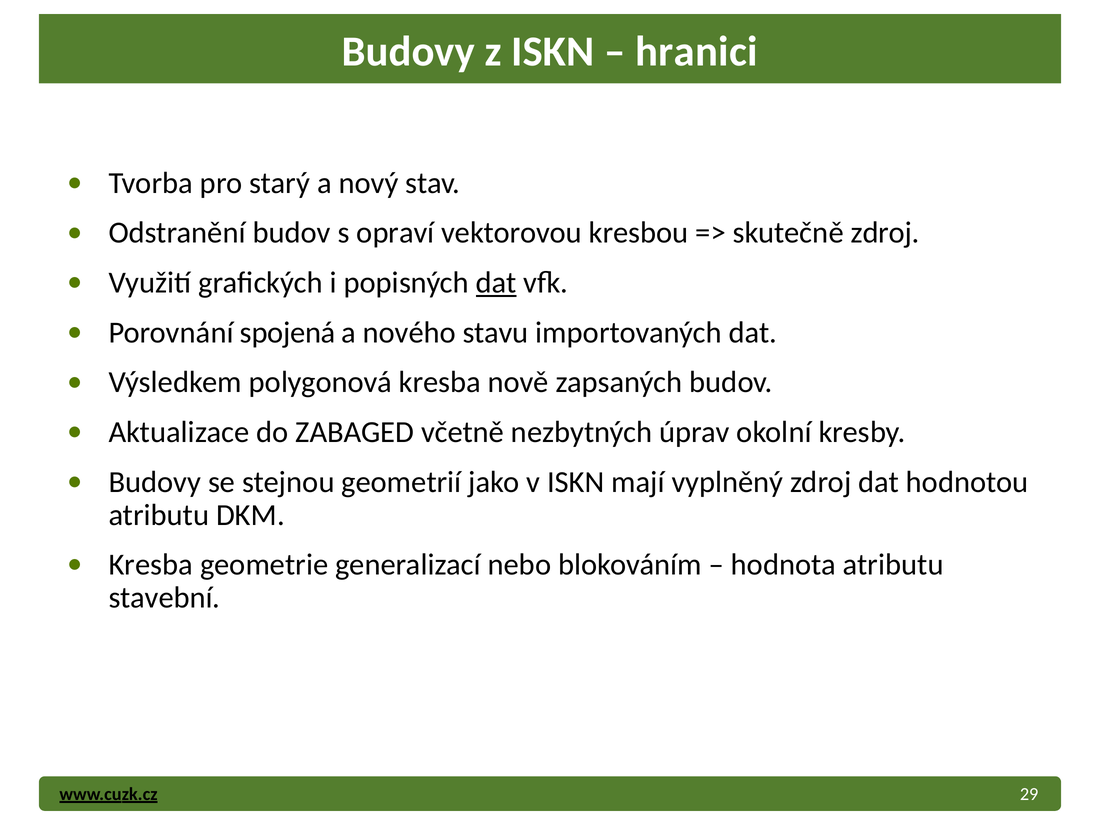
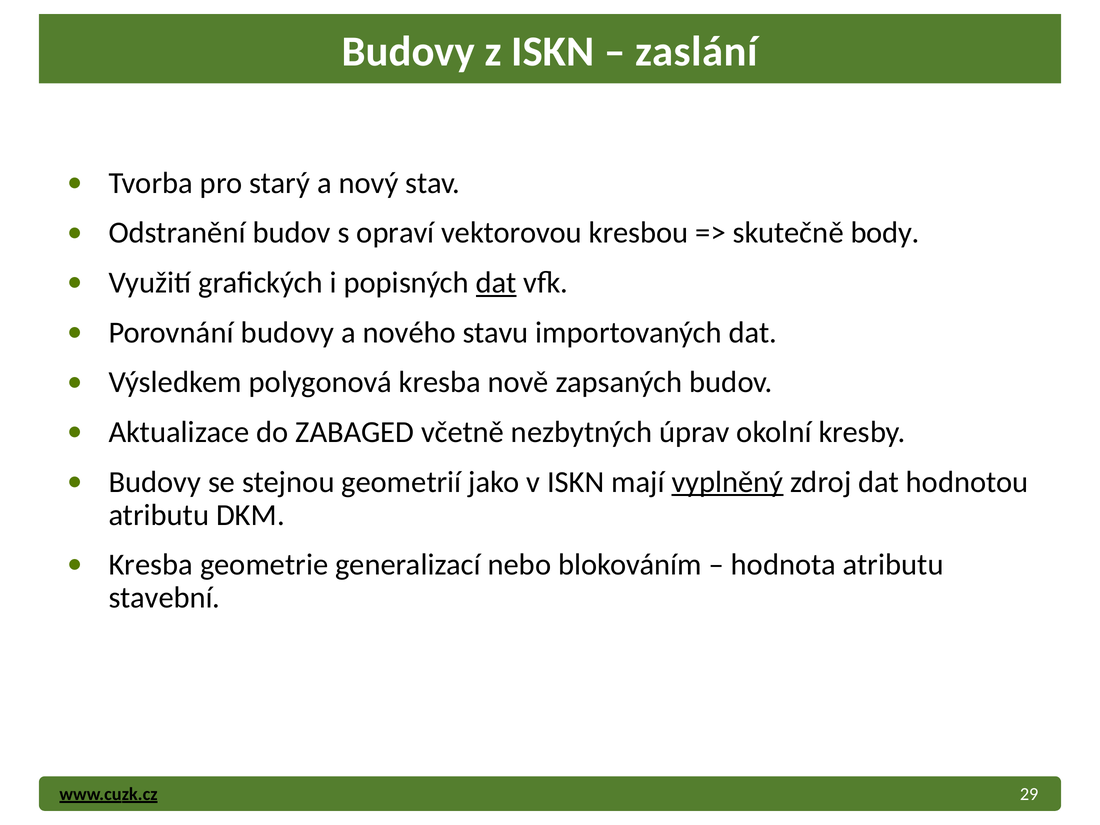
hranici: hranici -> zaslání
skutečně zdroj: zdroj -> body
Porovnání spojená: spojená -> budovy
vyplněný underline: none -> present
